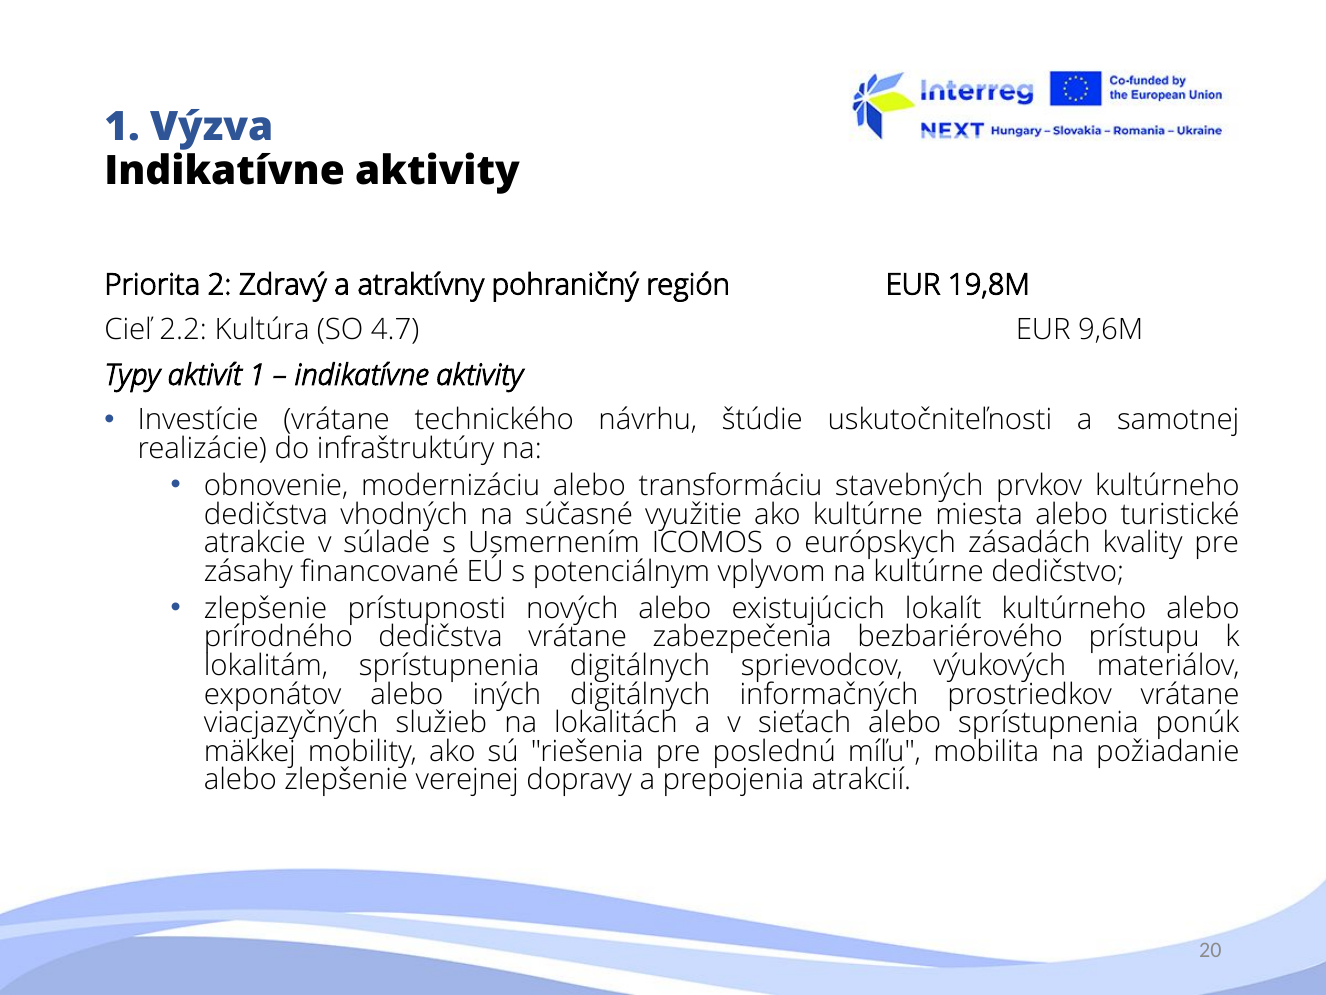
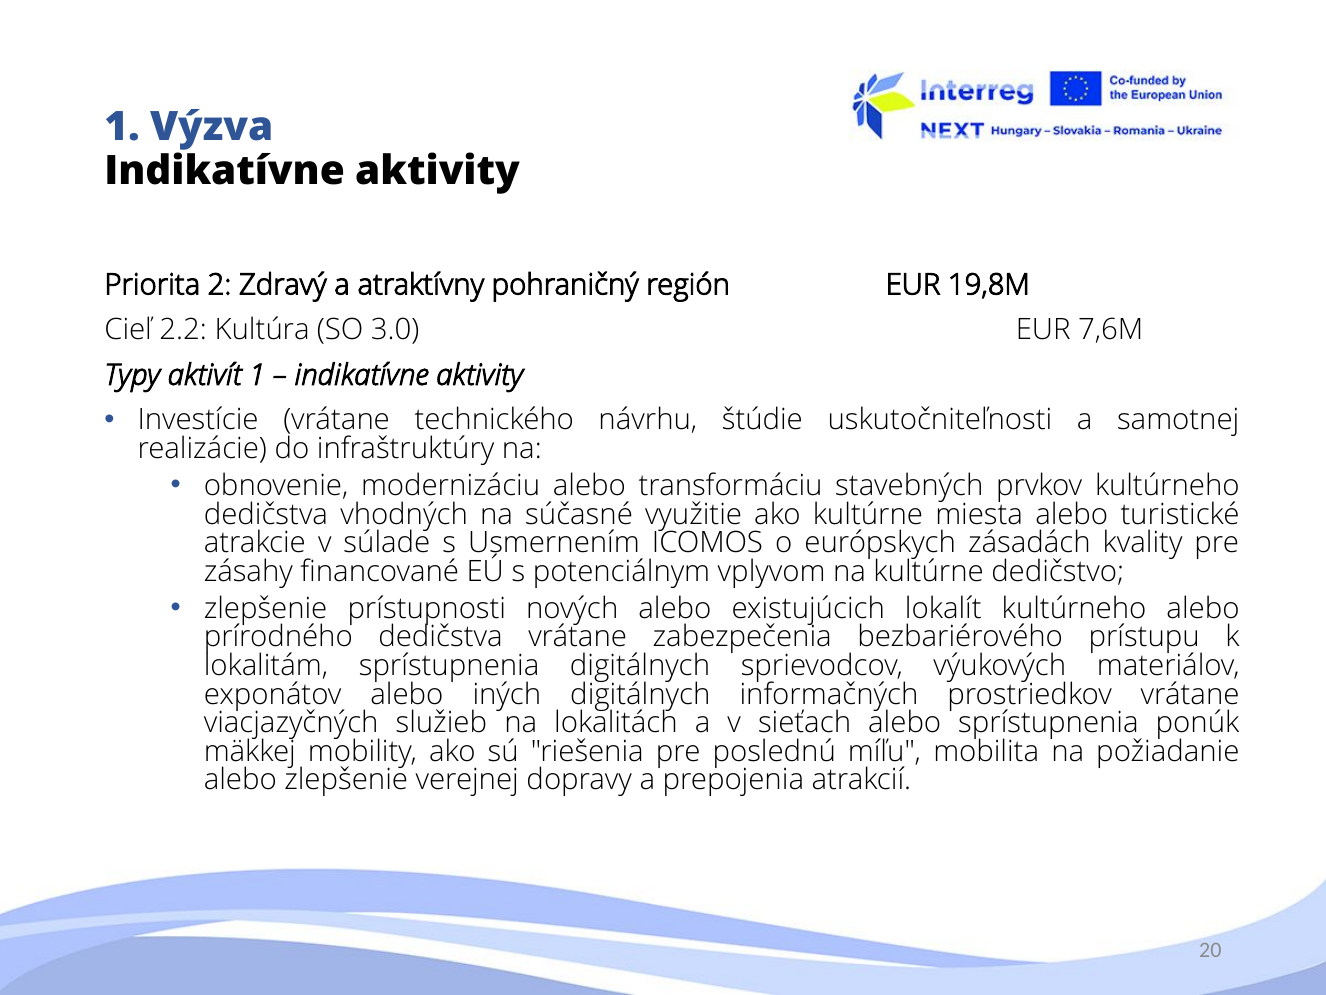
4.7: 4.7 -> 3.0
9,6M: 9,6M -> 7,6M
